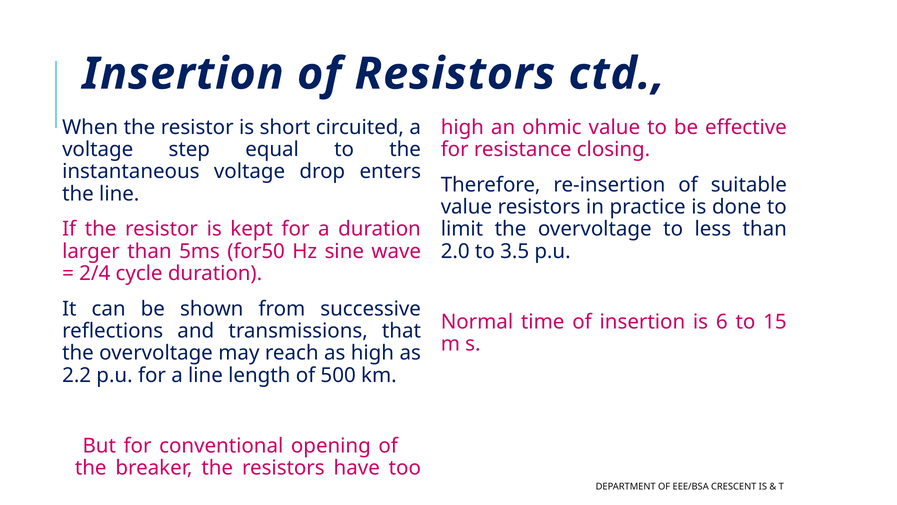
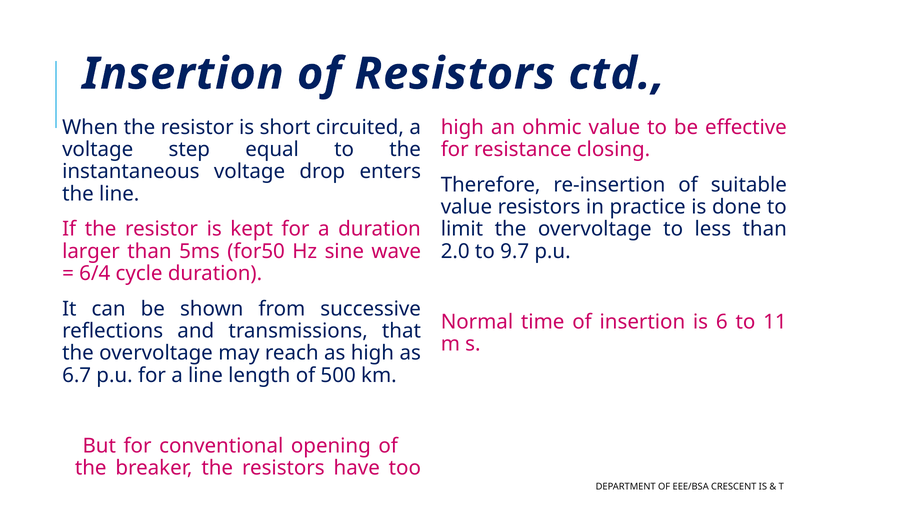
3.5: 3.5 -> 9.7
2/4: 2/4 -> 6/4
15: 15 -> 11
2.2: 2.2 -> 6.7
